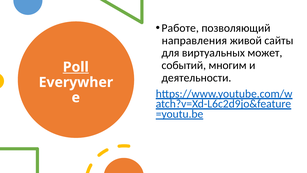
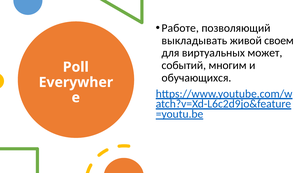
направления: направления -> выкладывать
сайты: сайты -> своем
Poll underline: present -> none
деятельности: деятельности -> обучающихся
